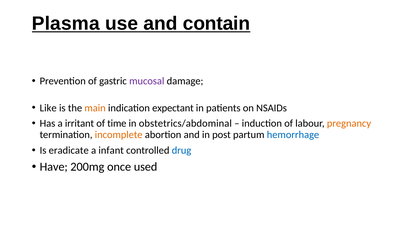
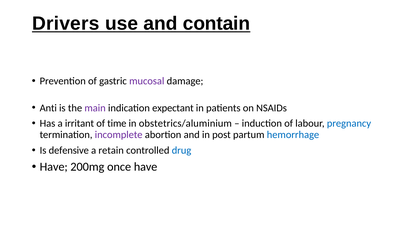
Plasma: Plasma -> Drivers
Like: Like -> Anti
main colour: orange -> purple
obstetrics/abdominal: obstetrics/abdominal -> obstetrics/aluminium
pregnancy colour: orange -> blue
incomplete colour: orange -> purple
eradicate: eradicate -> defensive
infant: infant -> retain
once used: used -> have
